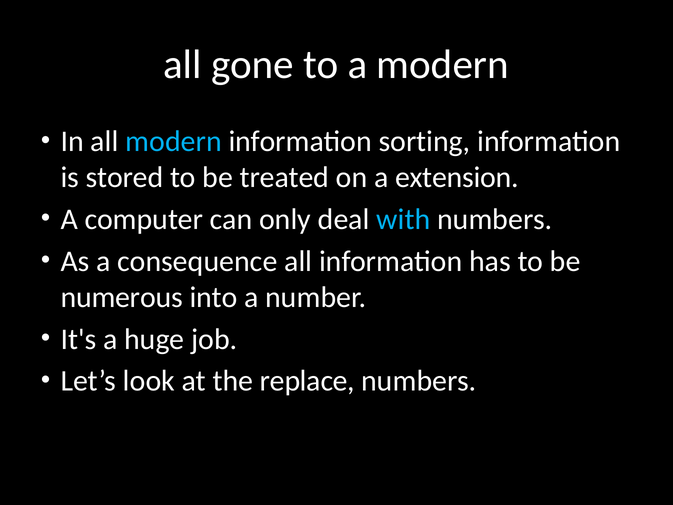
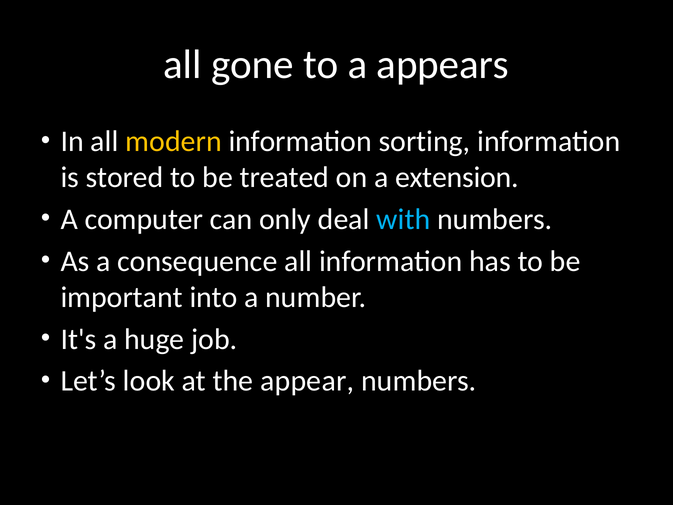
a modern: modern -> appears
modern at (174, 142) colour: light blue -> yellow
numerous: numerous -> important
replace: replace -> appear
